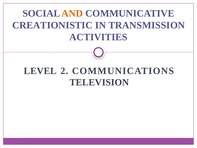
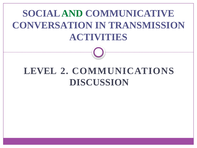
AND colour: orange -> green
CREATIONISTIC: CREATIONISTIC -> CONVERSATION
TELEVISION: TELEVISION -> DISCUSSION
